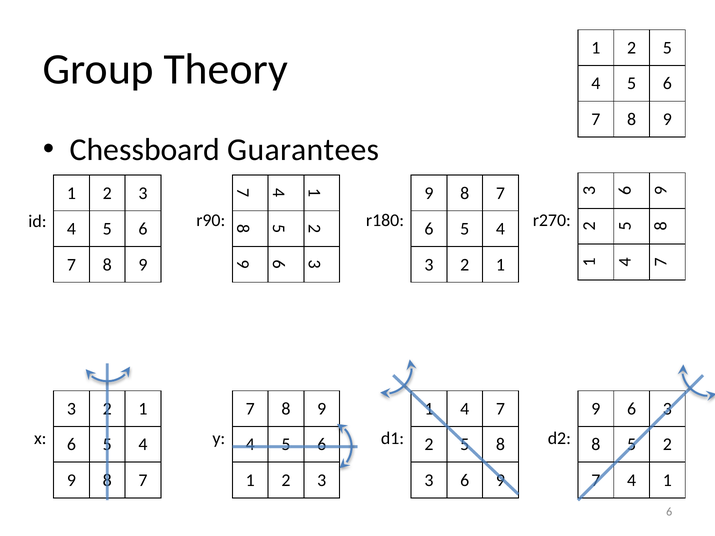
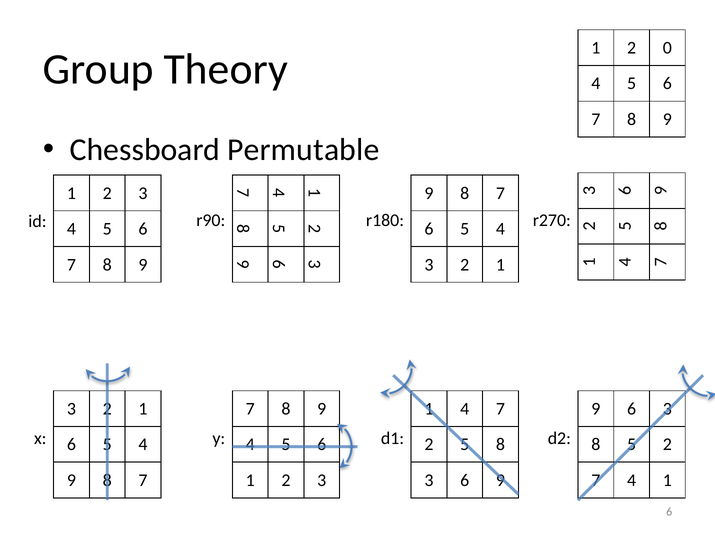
1 2 5: 5 -> 0
Guarantees: Guarantees -> Permutable
